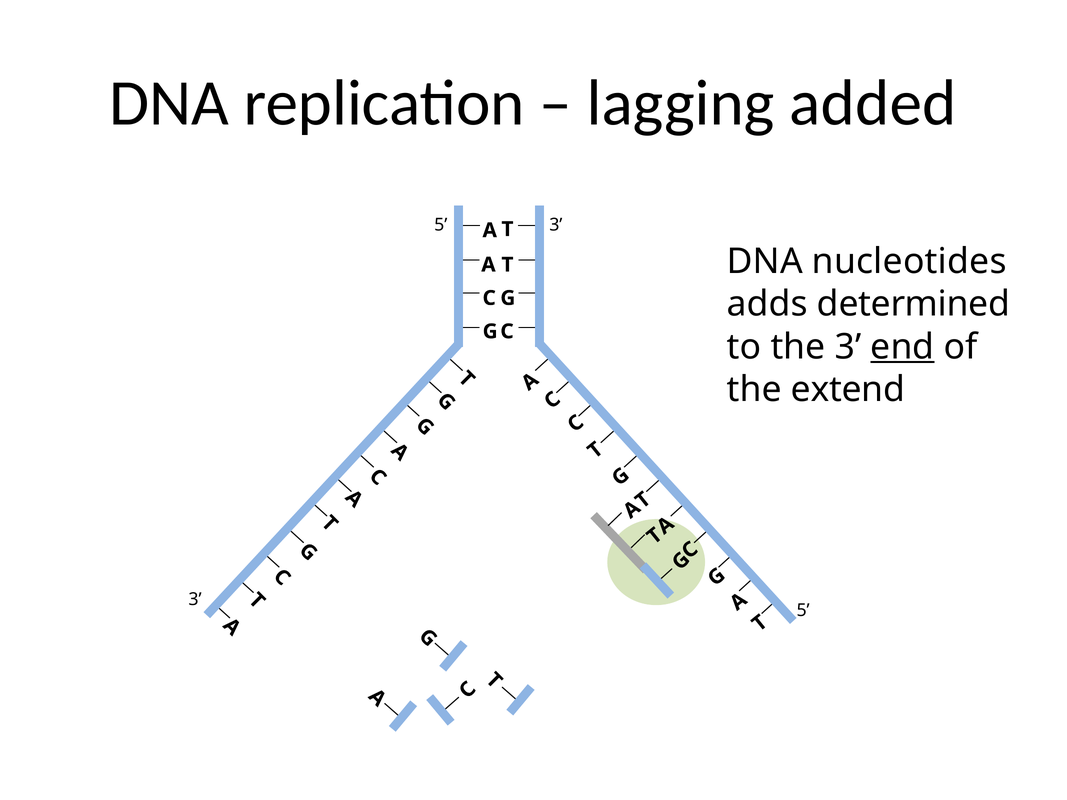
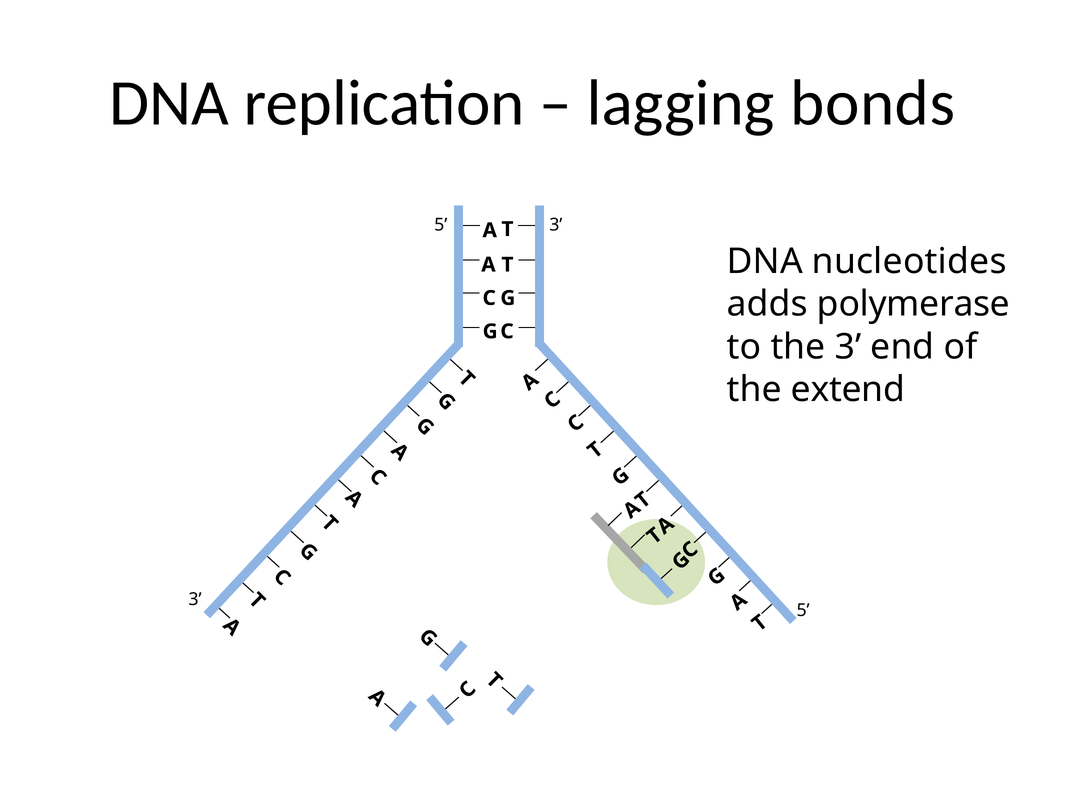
added: added -> bonds
determined: determined -> polymerase
end underline: present -> none
